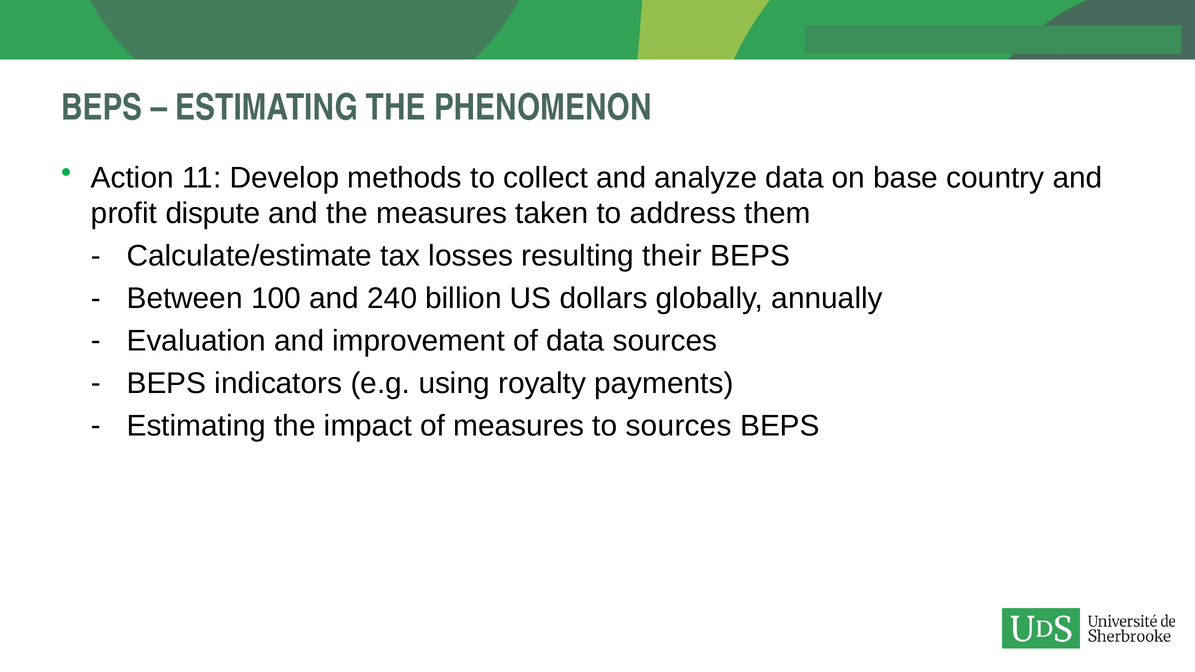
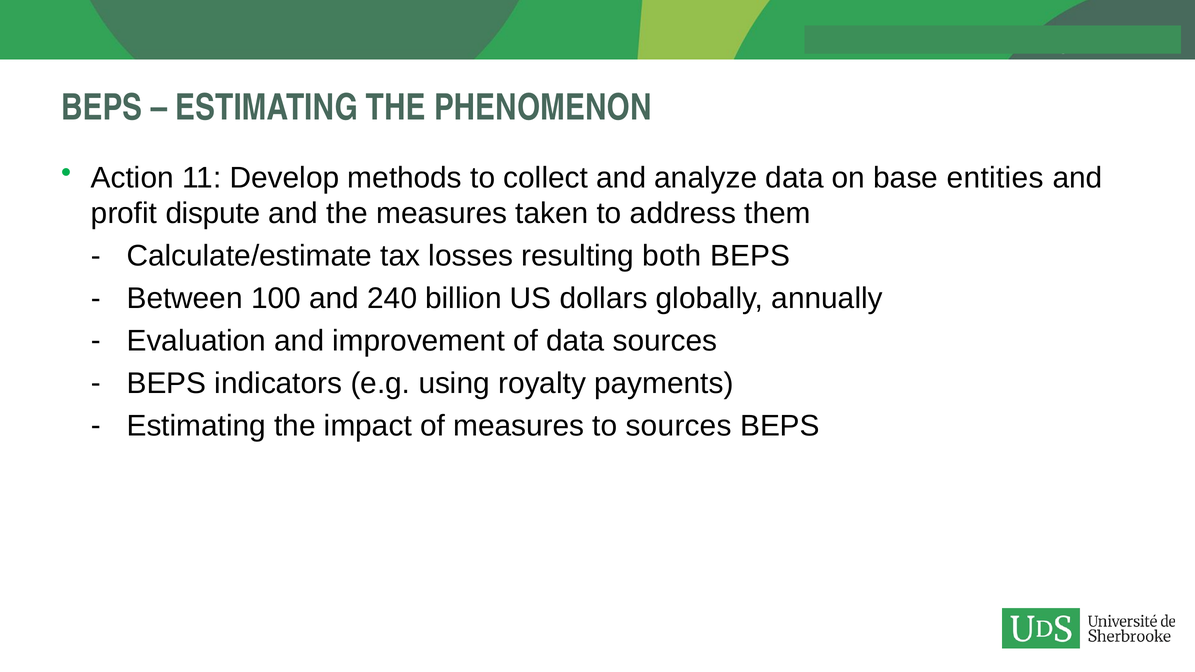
country: country -> entities
their: their -> both
